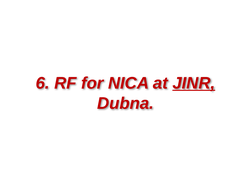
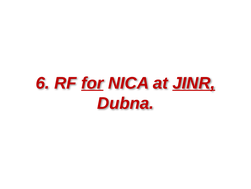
for underline: none -> present
